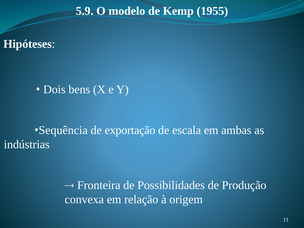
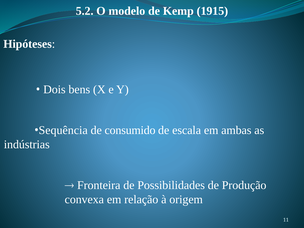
5.9: 5.9 -> 5.2
1955: 1955 -> 1915
exportação: exportação -> consumido
